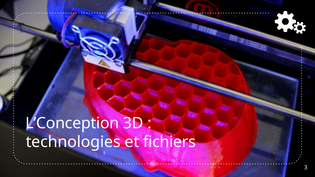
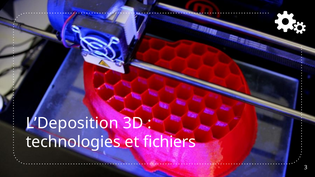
L’Conception: L’Conception -> L’Deposition
